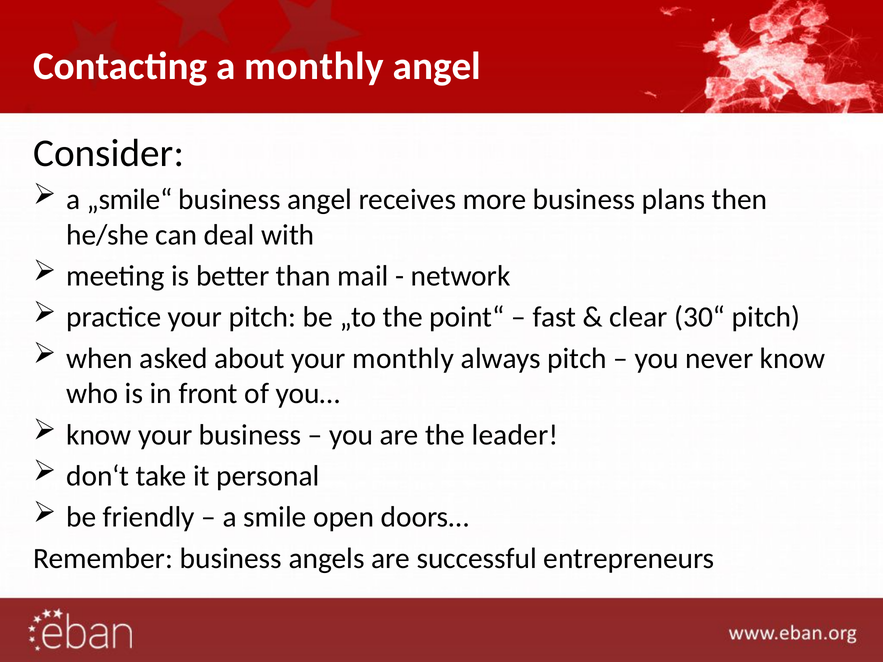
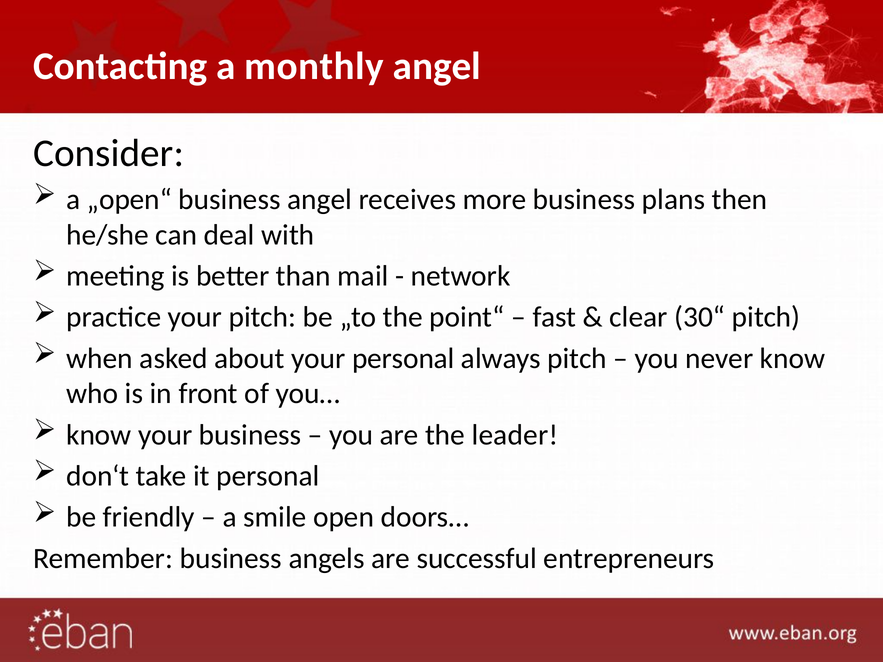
„smile“: „smile“ -> „open“
your monthly: monthly -> personal
